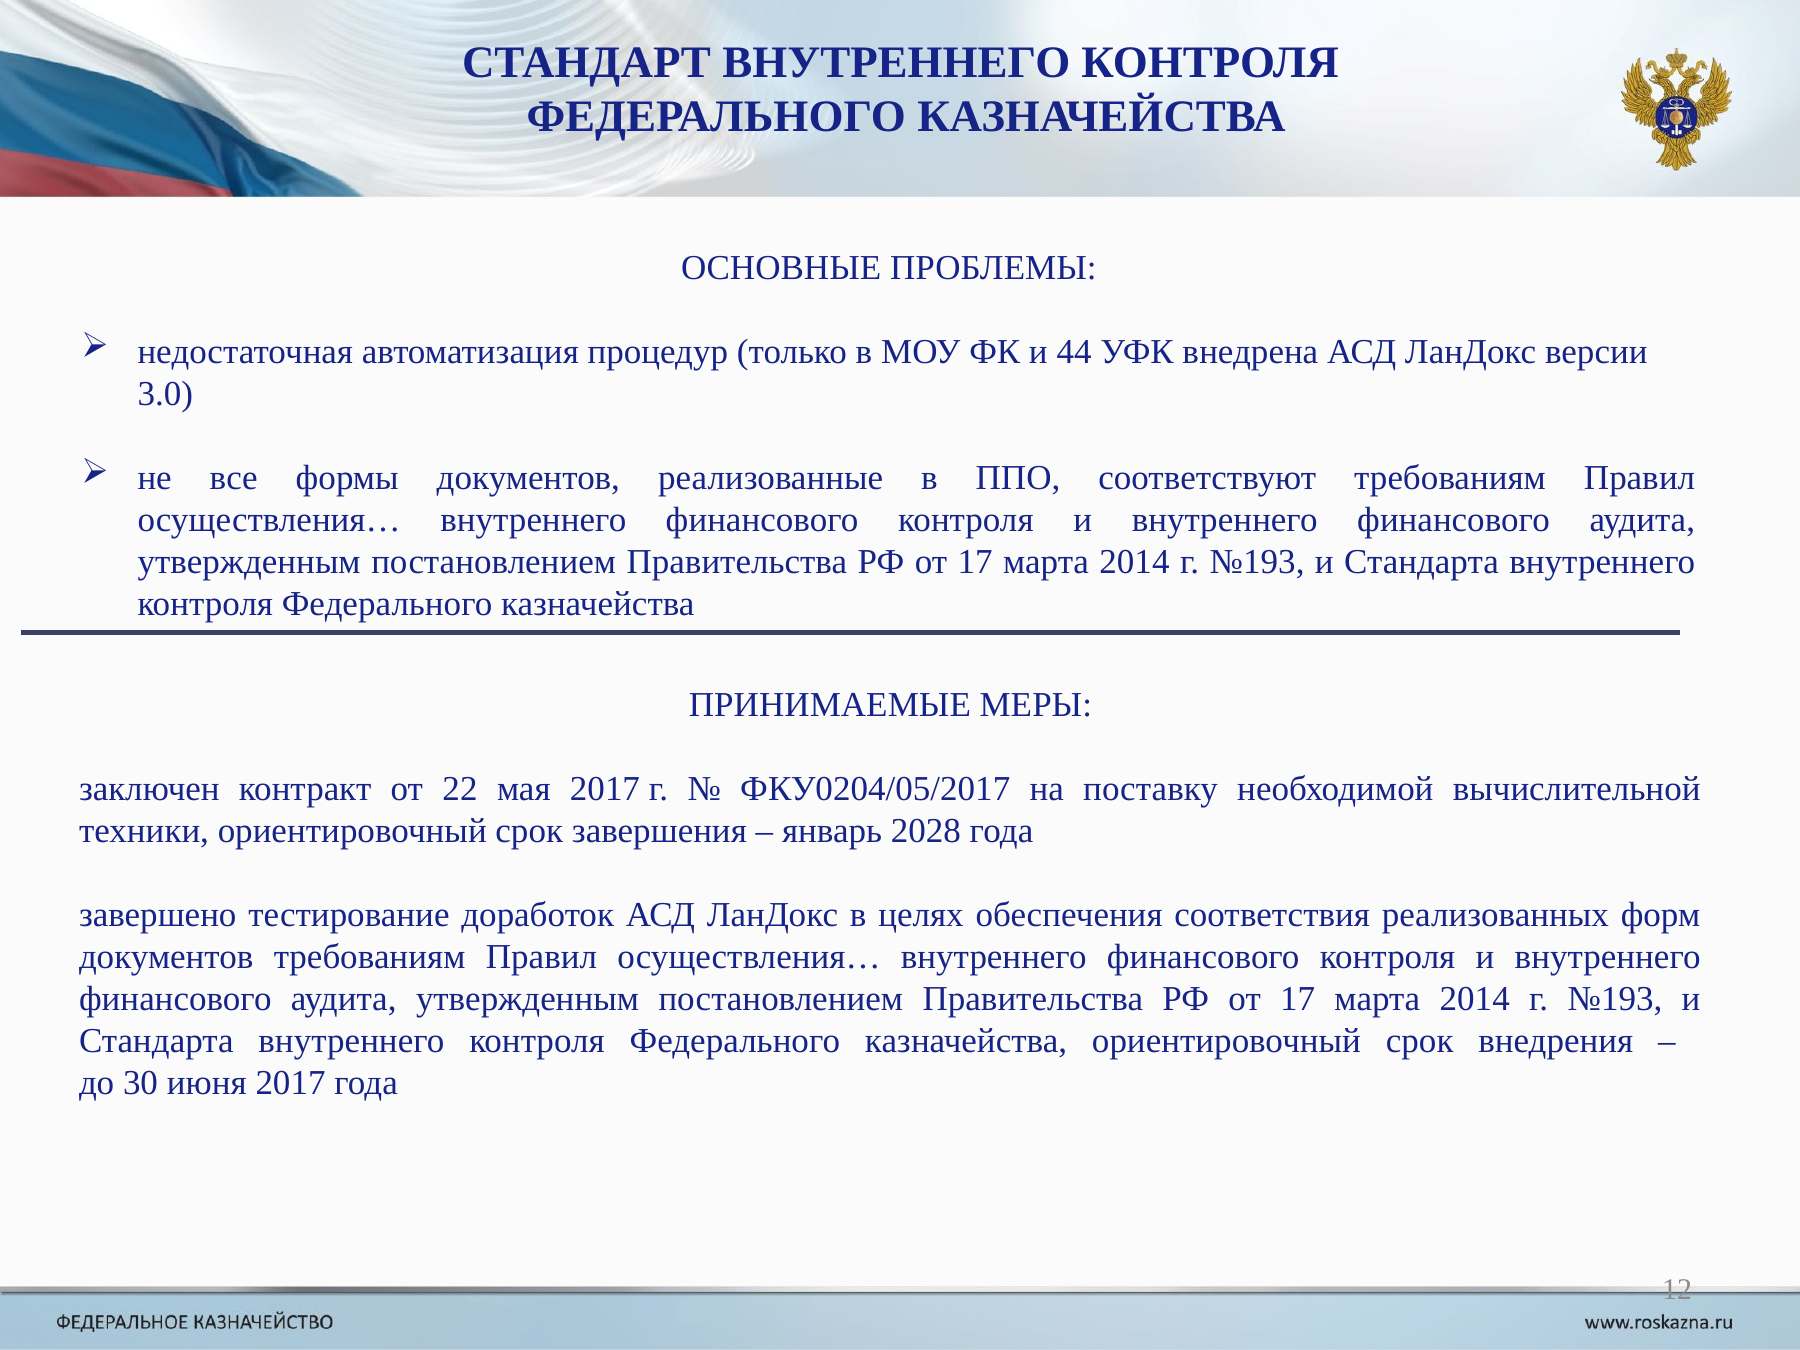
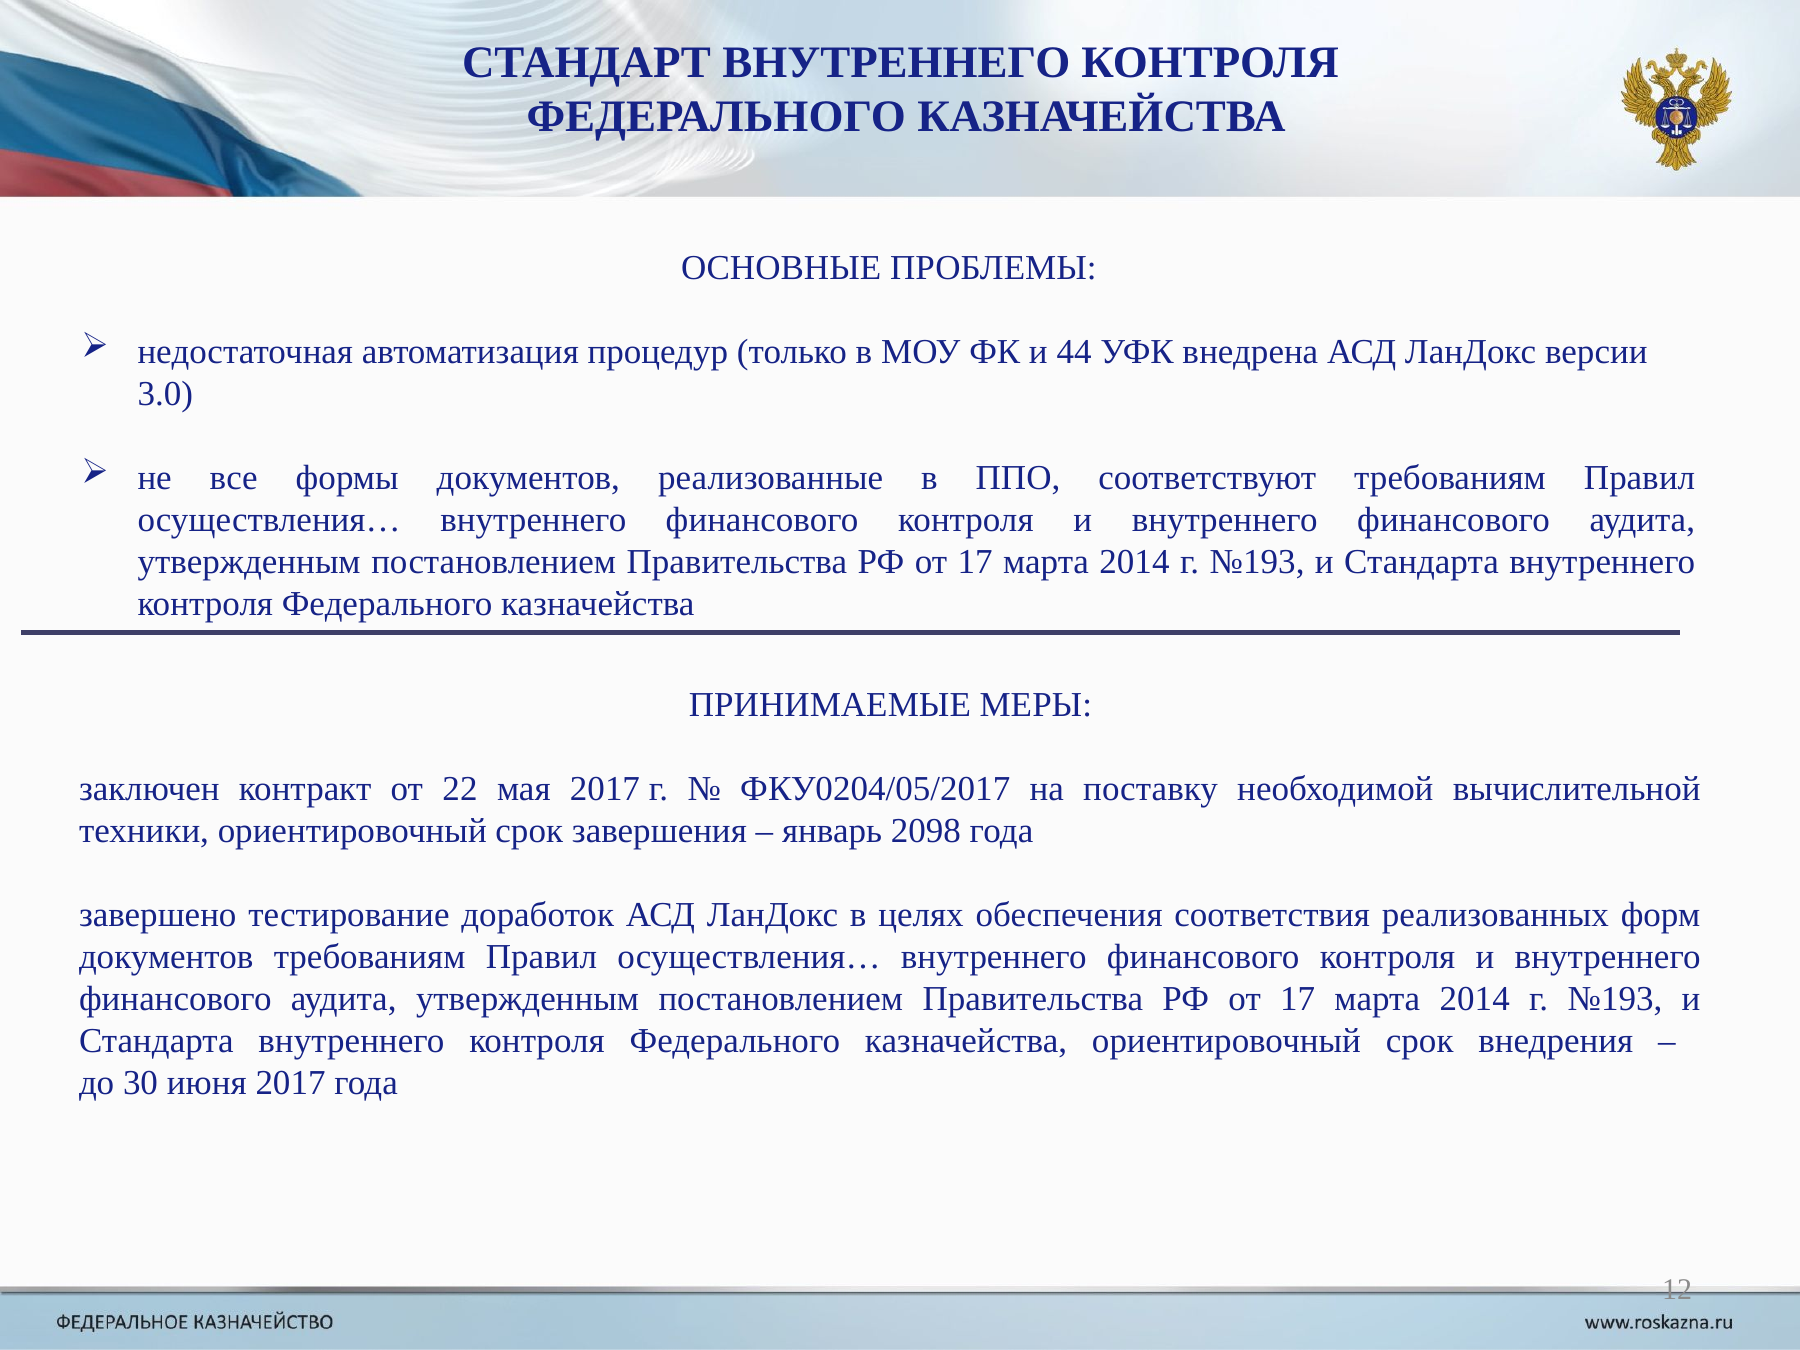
2028: 2028 -> 2098
